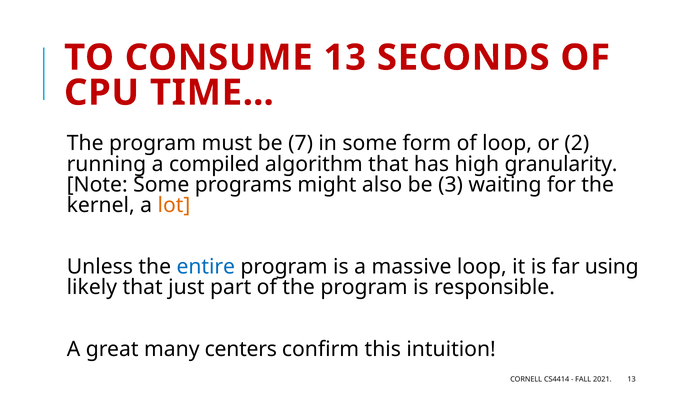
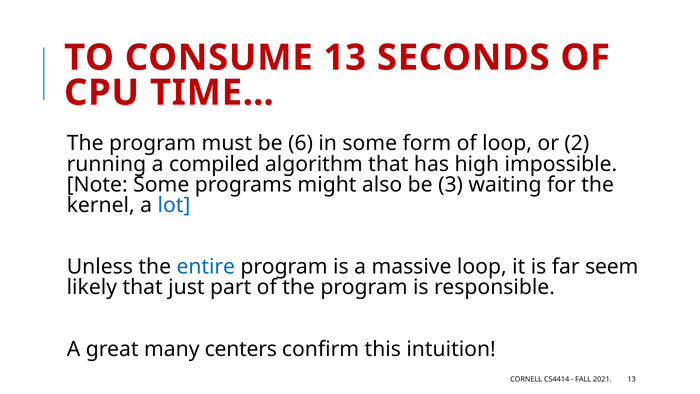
7: 7 -> 6
granularity: granularity -> impossible
lot colour: orange -> blue
using: using -> seem
